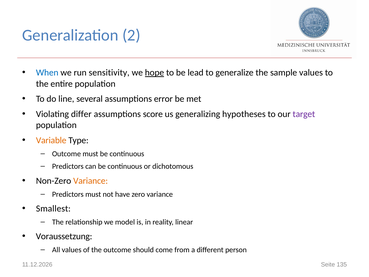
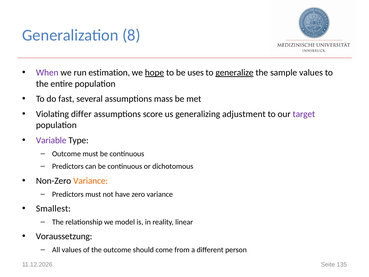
2: 2 -> 8
When colour: blue -> purple
sensitivity: sensitivity -> estimation
lead: lead -> uses
generalize underline: none -> present
line: line -> fast
error: error -> mass
hypotheses: hypotheses -> adjustment
Variable colour: orange -> purple
